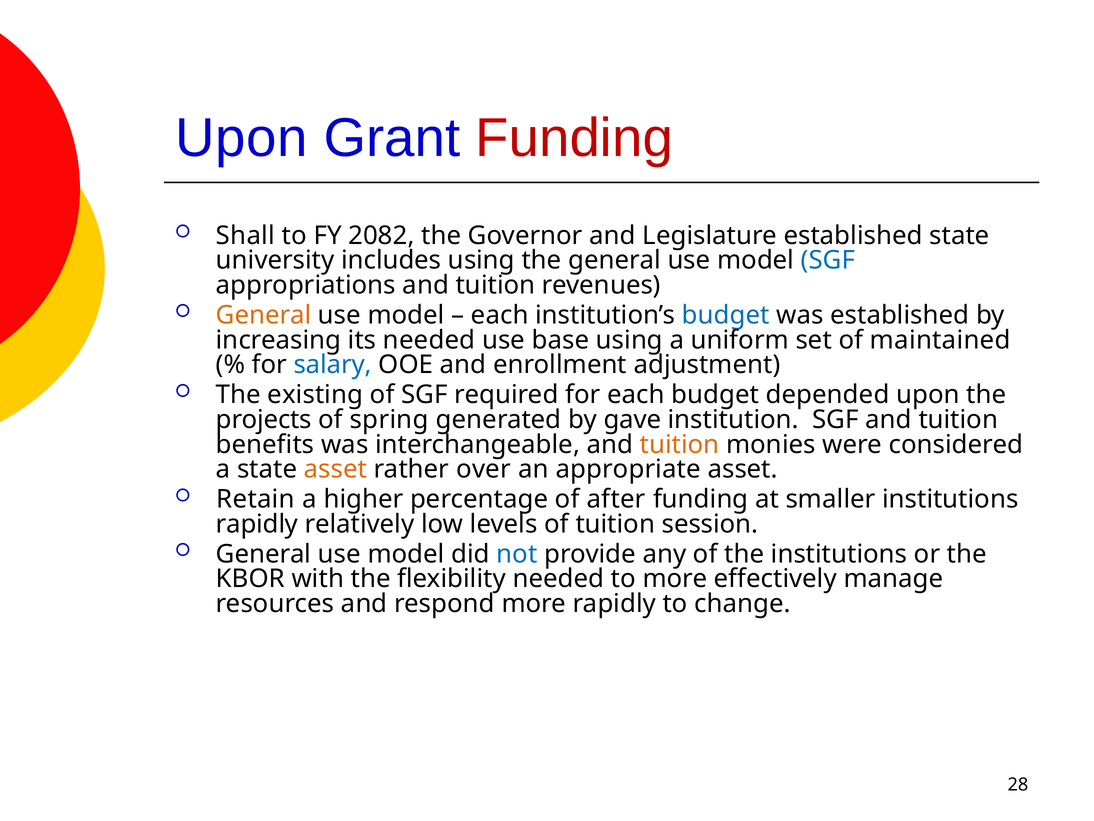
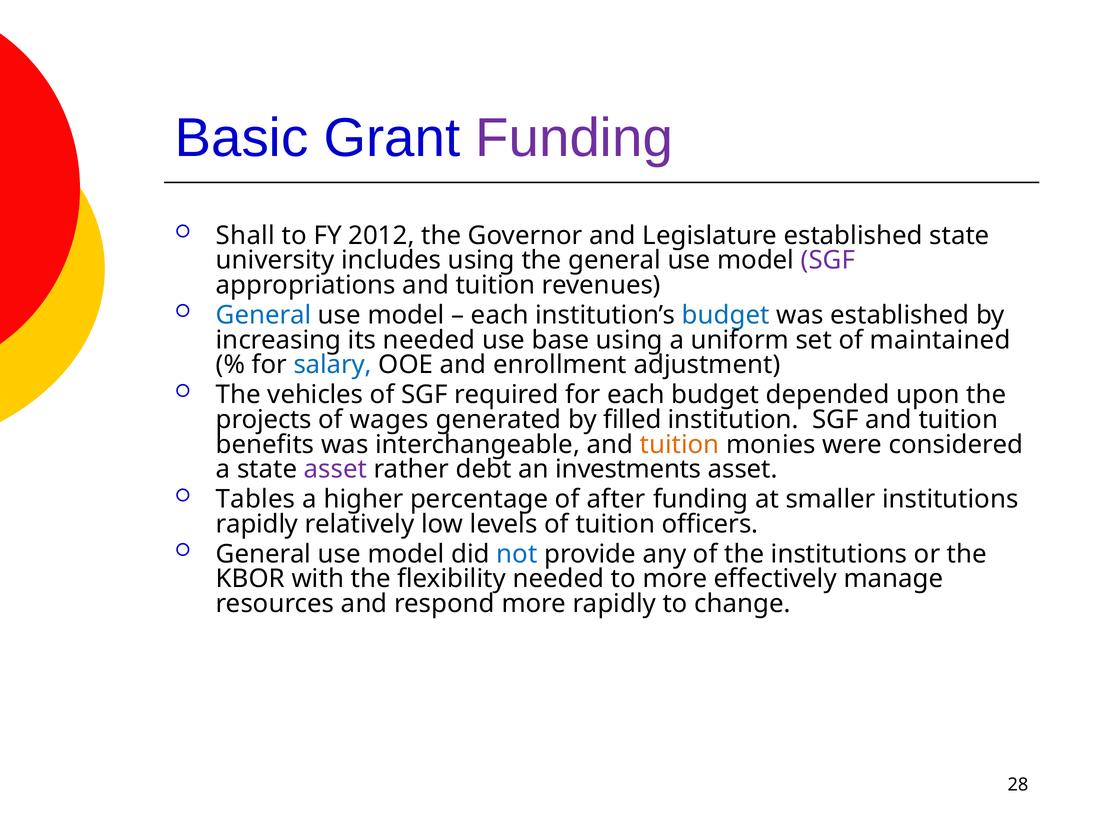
Upon at (241, 138): Upon -> Basic
Funding at (574, 138) colour: red -> purple
2082: 2082 -> 2012
SGF at (828, 260) colour: blue -> purple
General at (264, 315) colour: orange -> blue
existing: existing -> vehicles
spring: spring -> wages
gave: gave -> filled
asset at (335, 469) colour: orange -> purple
over: over -> debt
appropriate: appropriate -> investments
Retain: Retain -> Tables
session: session -> officers
